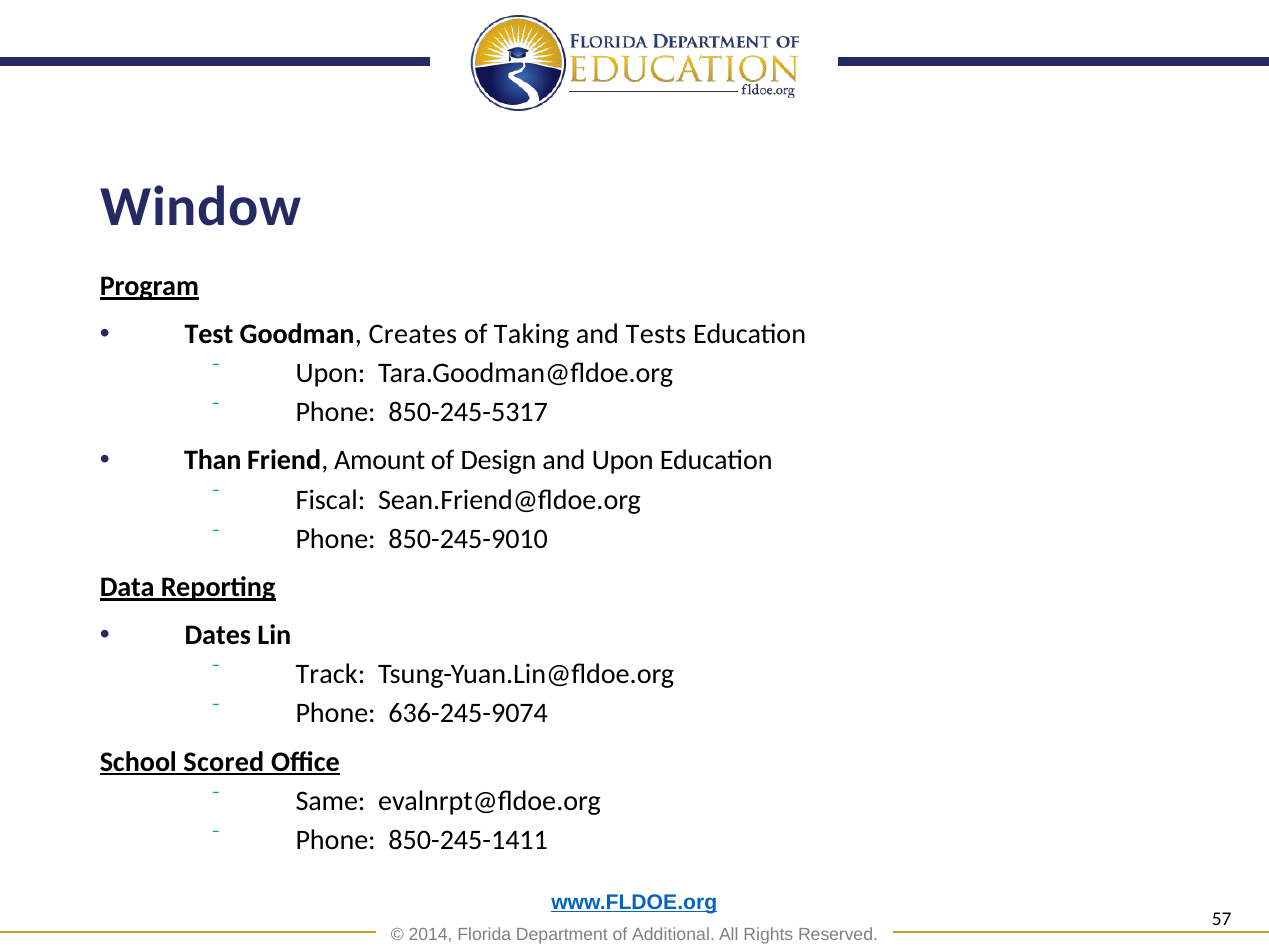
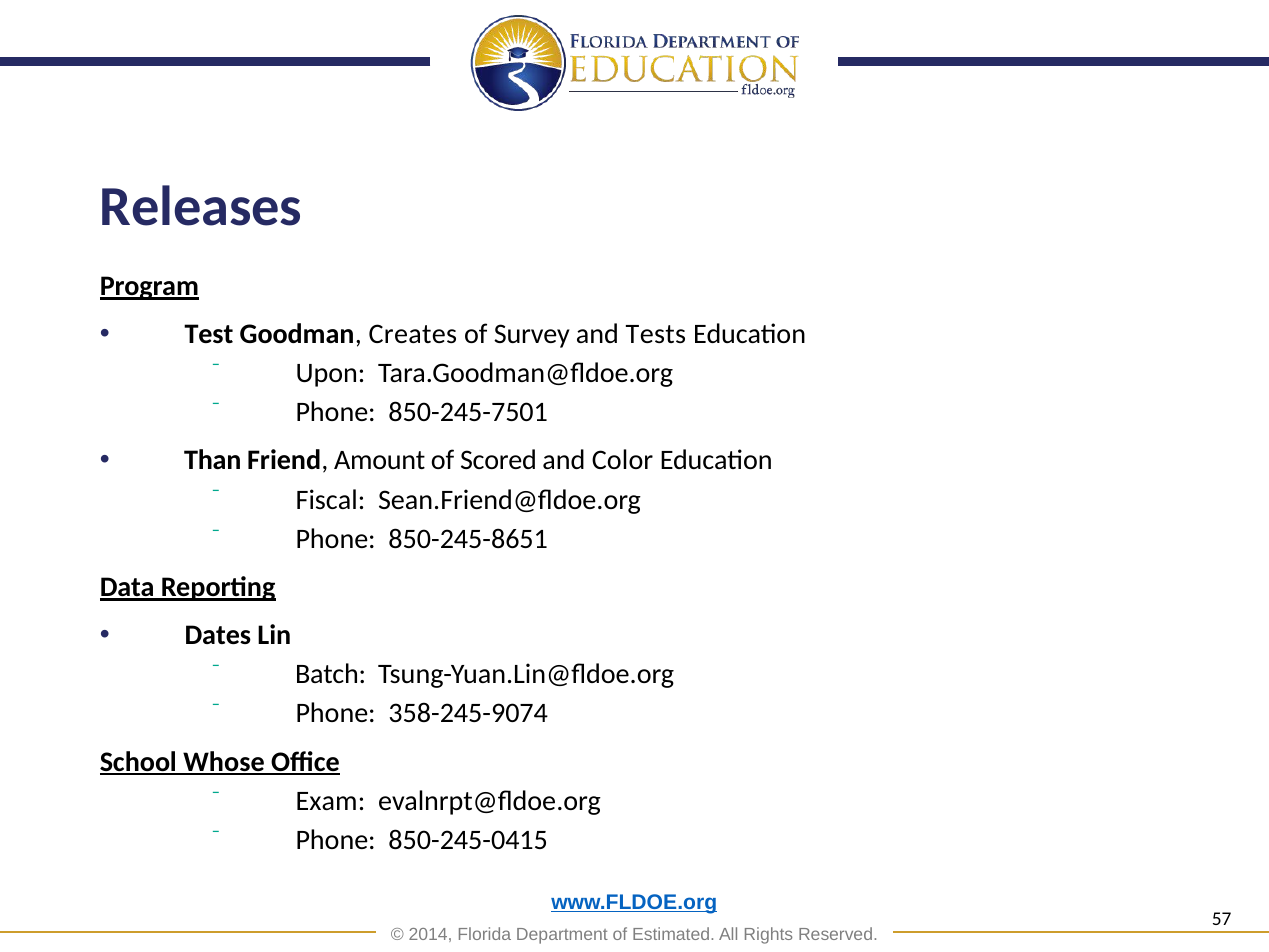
Window: Window -> Releases
Taking: Taking -> Survey
850-245-5317: 850-245-5317 -> 850-245-7501
Design: Design -> Scored
and Upon: Upon -> Color
850-245-9010: 850-245-9010 -> 850-245-8651
Track: Track -> Batch
636-245-9074: 636-245-9074 -> 358-245-9074
Scored: Scored -> Whose
Same: Same -> Exam
850-245-1411: 850-245-1411 -> 850-245-0415
Additional: Additional -> Estimated
